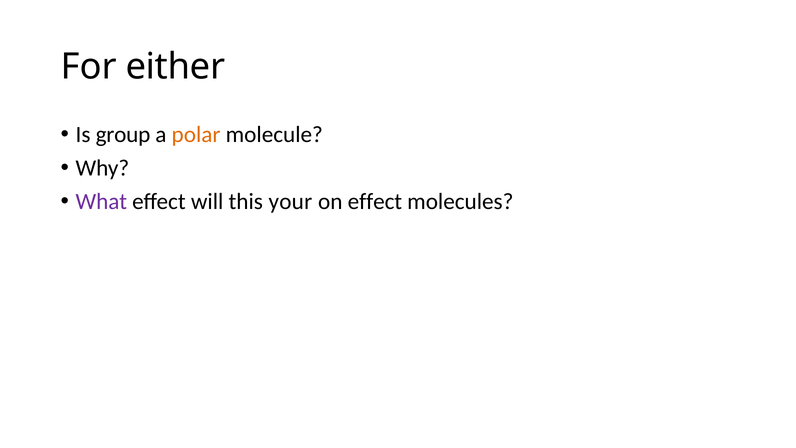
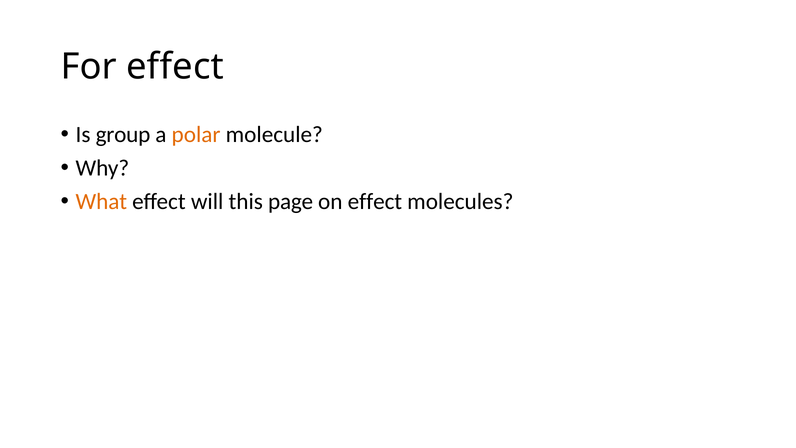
For either: either -> effect
What colour: purple -> orange
your: your -> page
